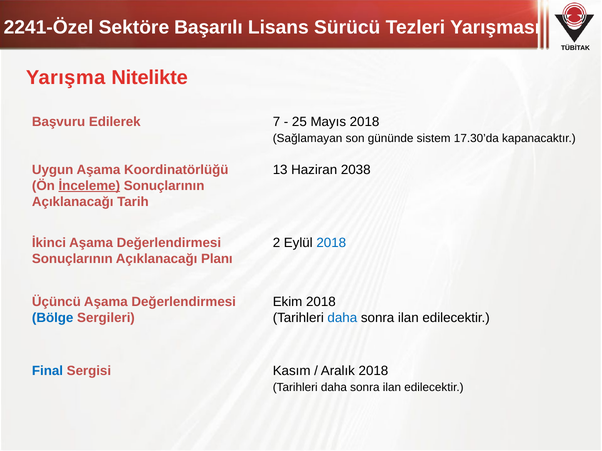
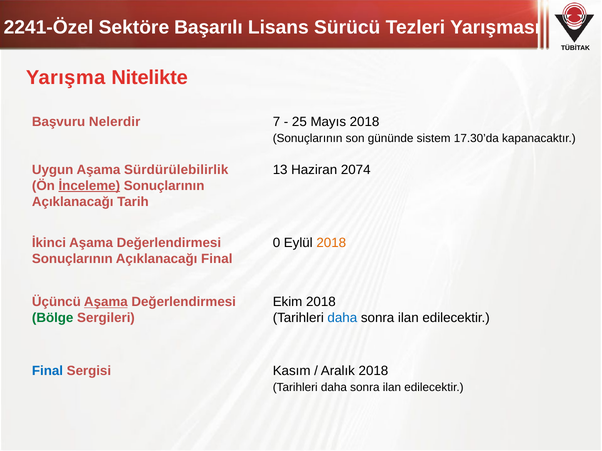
Edilerek: Edilerek -> Nelerdir
Sağlamayan at (308, 138): Sağlamayan -> Sonuçlarının
Koordinatörlüğü: Koordinatörlüğü -> Sürdürülebilirlik
2038: 2038 -> 2074
2: 2 -> 0
2018 at (331, 243) colour: blue -> orange
Açıklanacağı Planı: Planı -> Final
Aşama at (106, 302) underline: none -> present
Bölge colour: blue -> green
